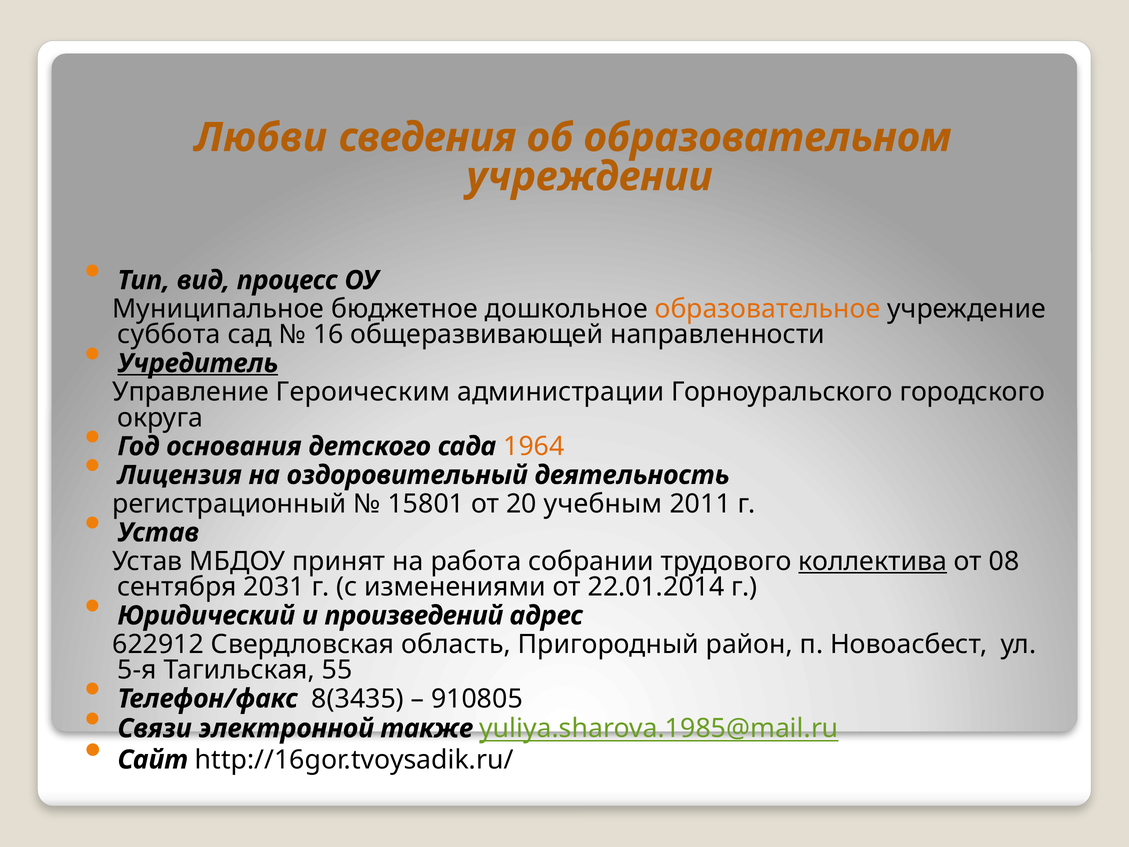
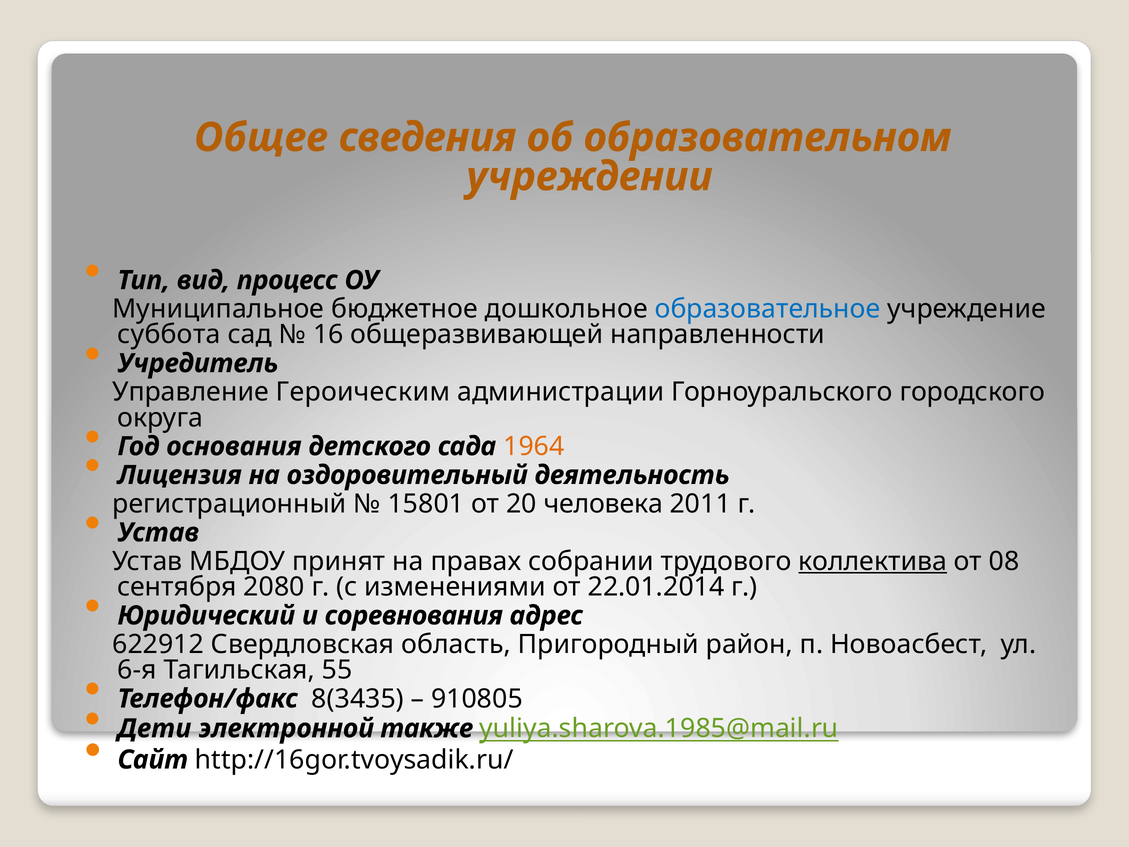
Любви: Любви -> Общее
образовательное colour: orange -> blue
Учредитель underline: present -> none
учебным: учебным -> человека
работа: работа -> правах
2031: 2031 -> 2080
произведений: произведений -> соревнования
5-я: 5-я -> 6-я
Связи: Связи -> Дети
